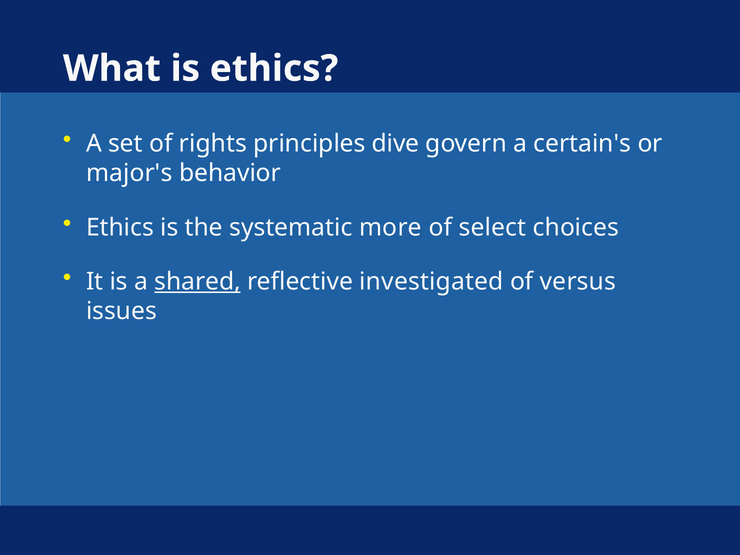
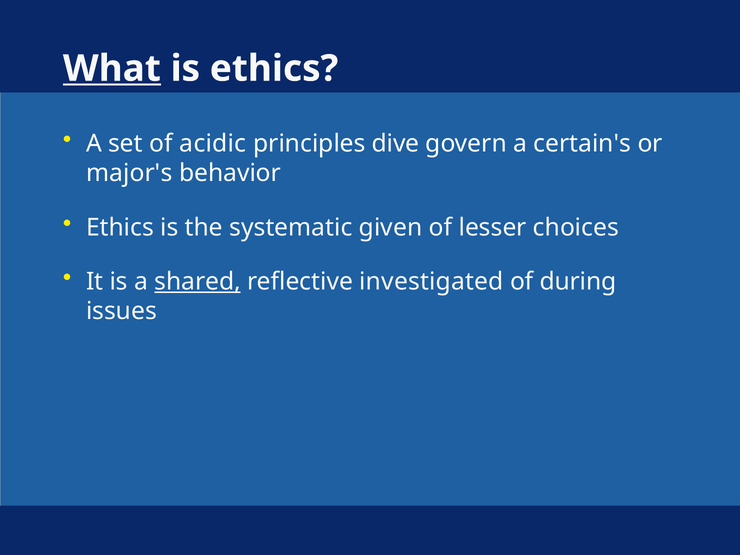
What underline: none -> present
rights: rights -> acidic
more: more -> given
select: select -> lesser
versus: versus -> during
